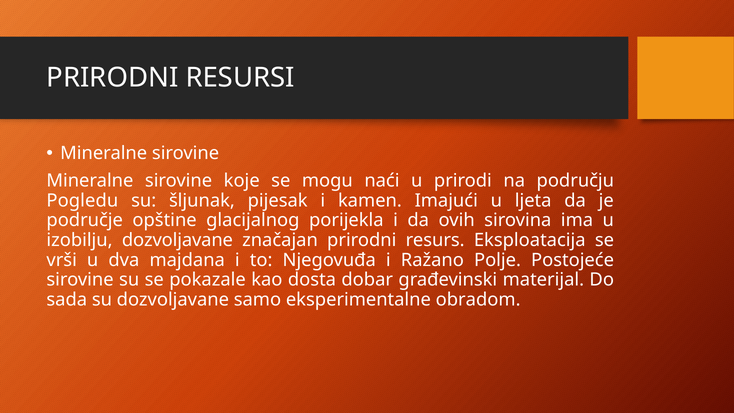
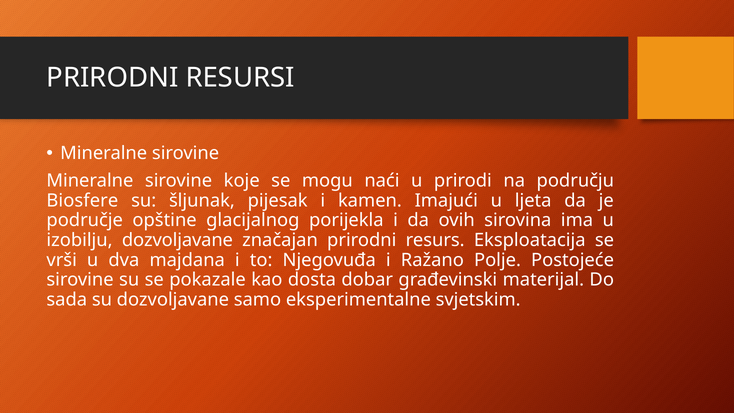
Pogledu: Pogledu -> Biosfere
obradom: obradom -> svjetskim
